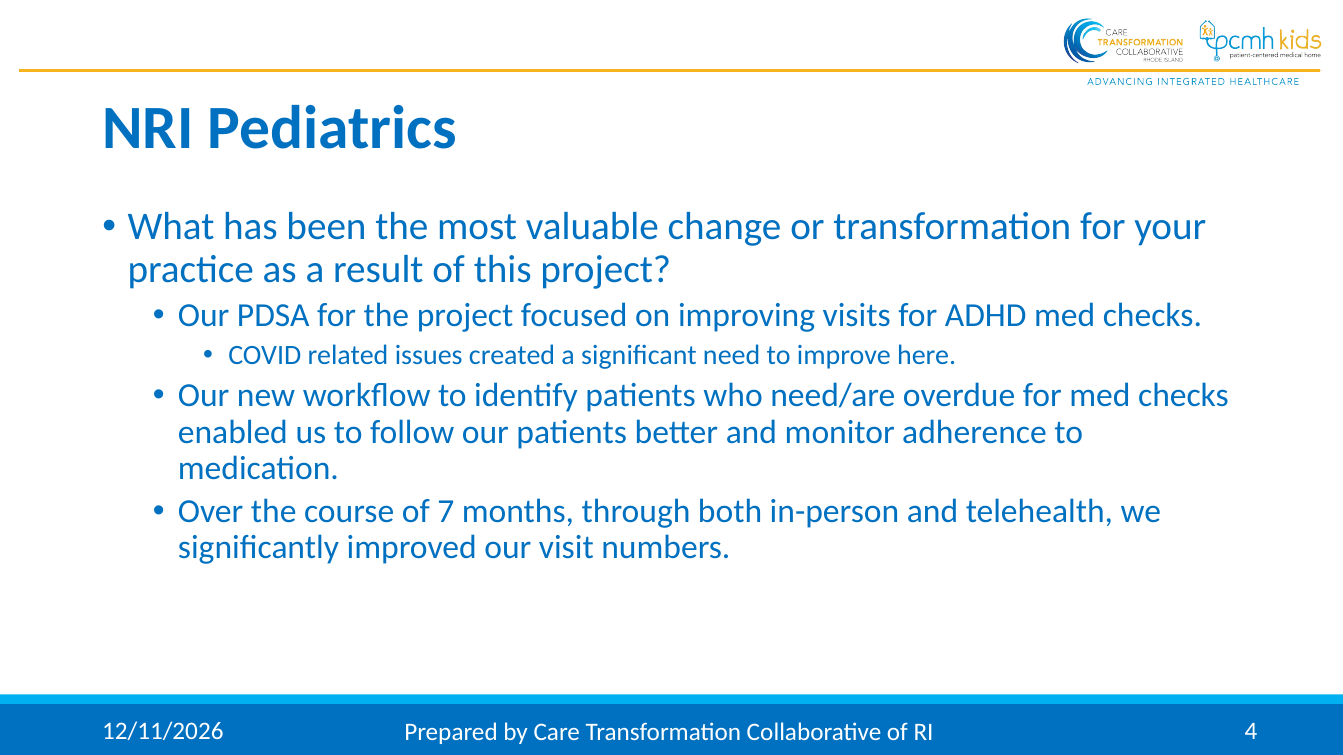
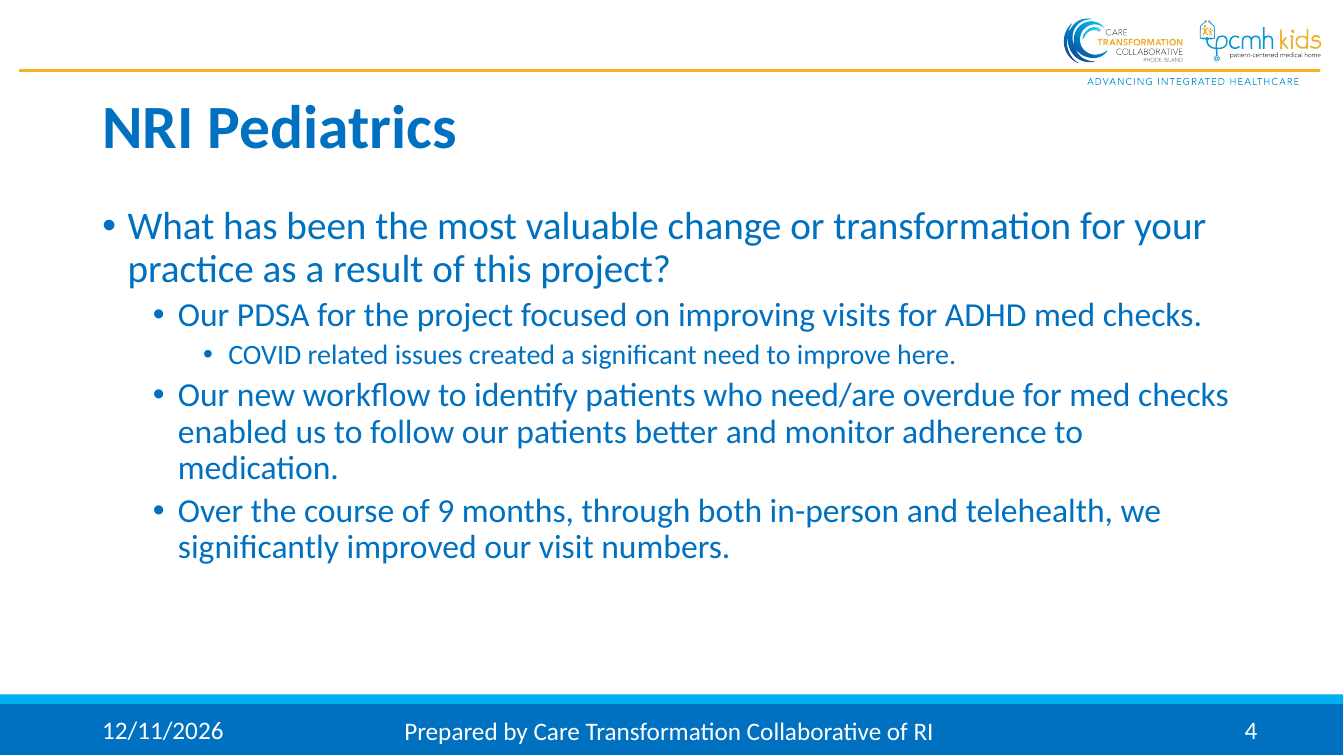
7: 7 -> 9
